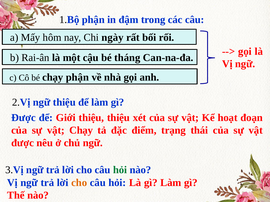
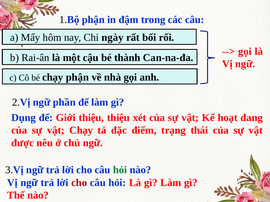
tháng: tháng -> thành
ngữ thiệu: thiệu -> phần
Được at (24, 118): Được -> Dụng
đoạn: đoạn -> đang
cho at (79, 183) colour: orange -> red
